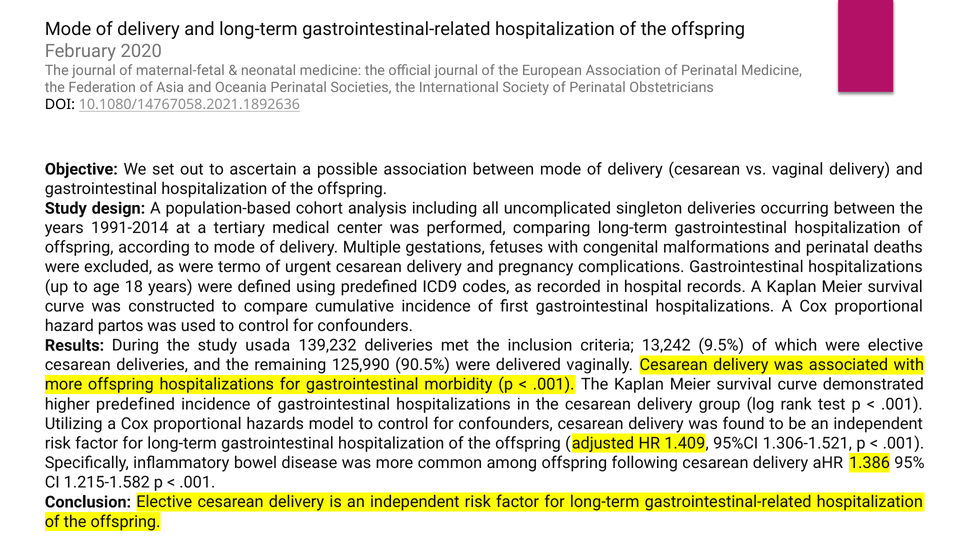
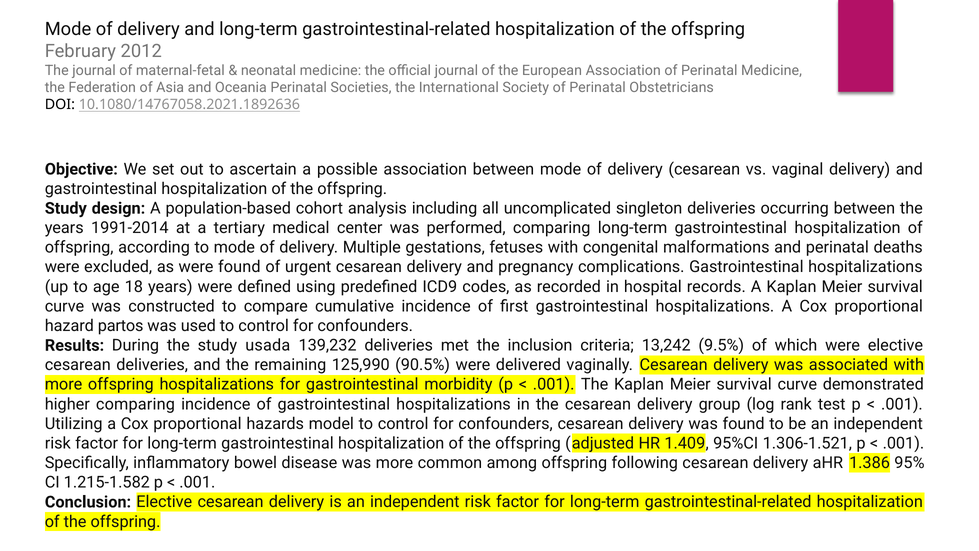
2020: 2020 -> 2012
were termo: termo -> found
higher predefined: predefined -> comparing
